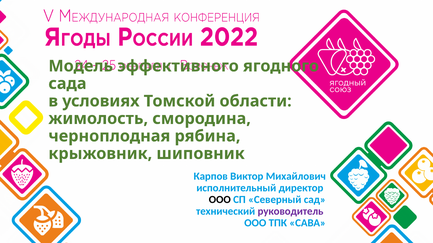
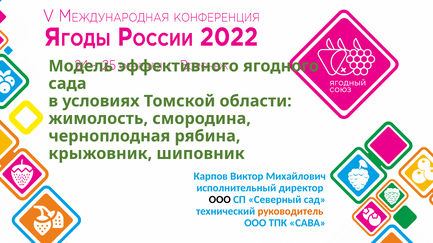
руководитель colour: purple -> orange
